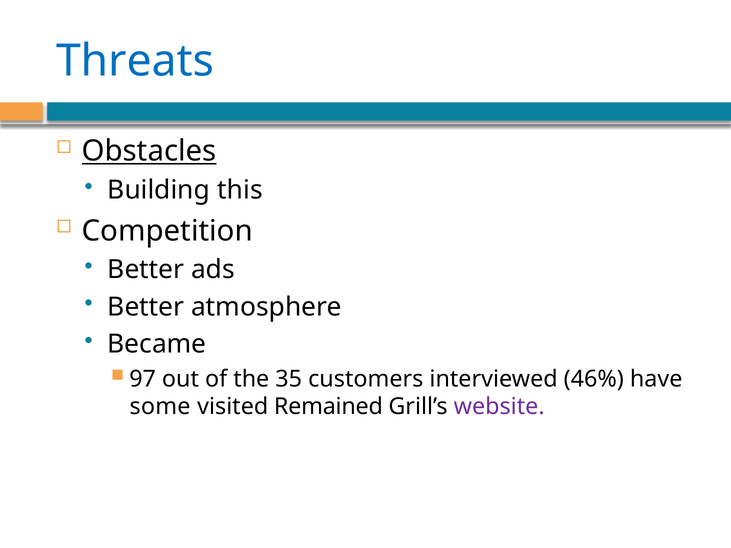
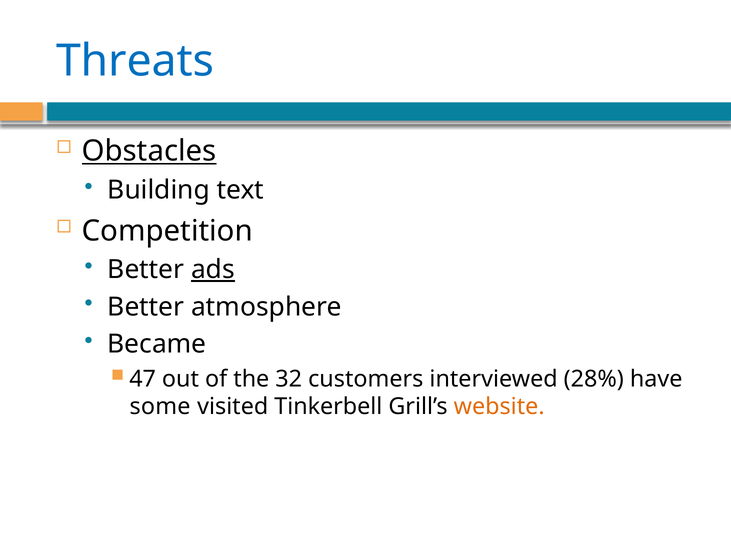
this: this -> text
ads underline: none -> present
97: 97 -> 47
35: 35 -> 32
46%: 46% -> 28%
Remained: Remained -> Tinkerbell
website colour: purple -> orange
